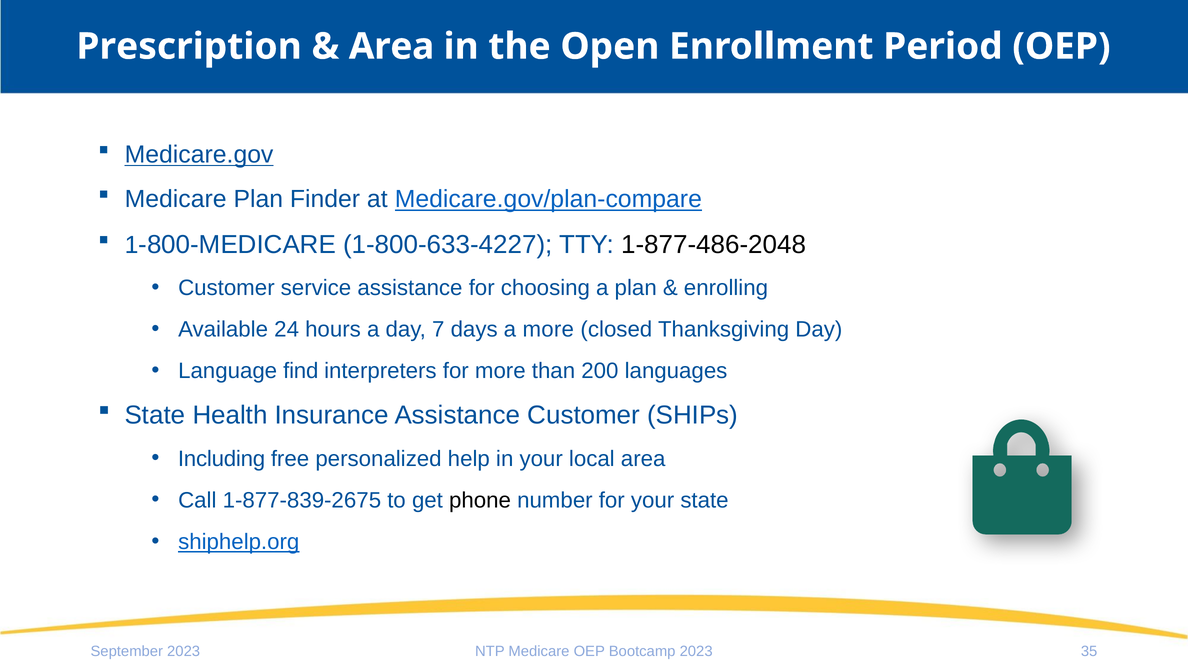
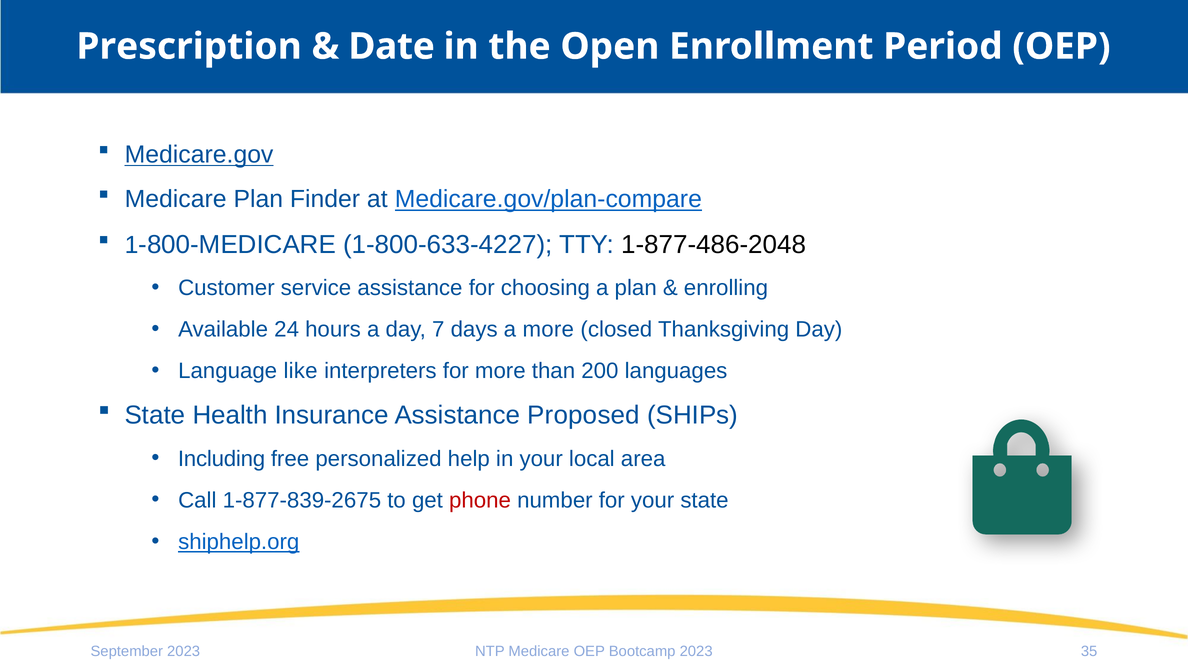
Area at (392, 47): Area -> Date
find: find -> like
Assistance Customer: Customer -> Proposed
phone colour: black -> red
